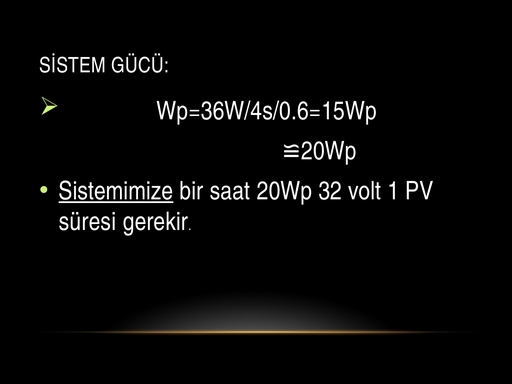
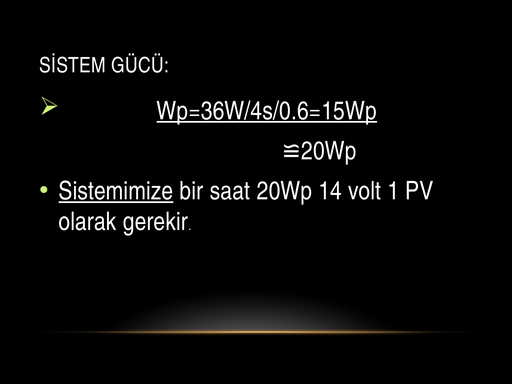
Wp=36W/4s/0.6=15Wp underline: none -> present
32: 32 -> 14
süresi: süresi -> olarak
